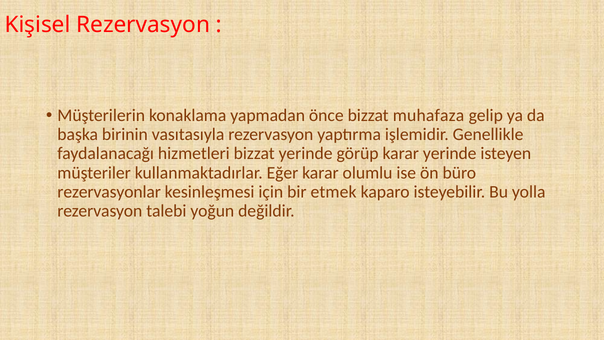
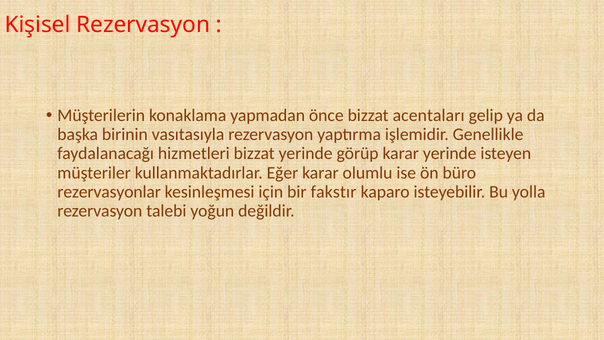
muhafaza: muhafaza -> acentaları
etmek: etmek -> fakstır
